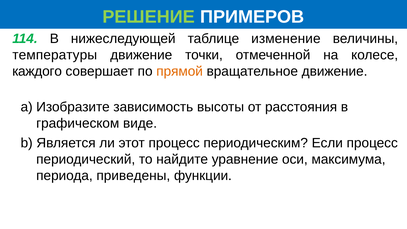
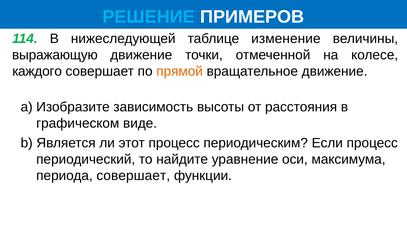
РЕШЕНИЕ colour: light green -> light blue
температуры: температуры -> выражающую
периода приведены: приведены -> совершает
